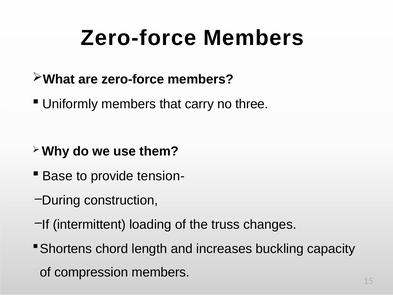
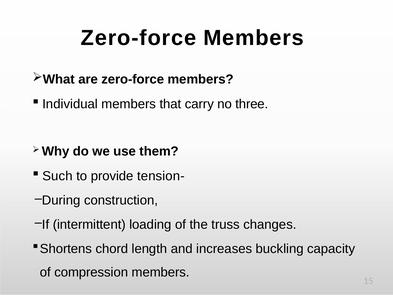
Uniformly: Uniformly -> Individual
Base: Base -> Such
